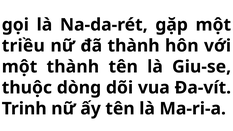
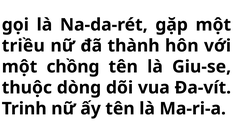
một thành: thành -> chồng
